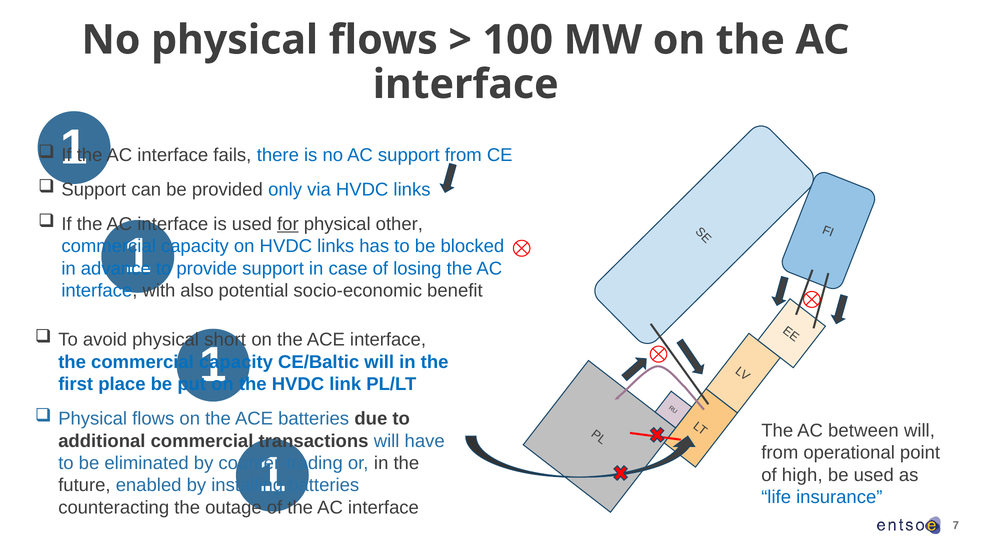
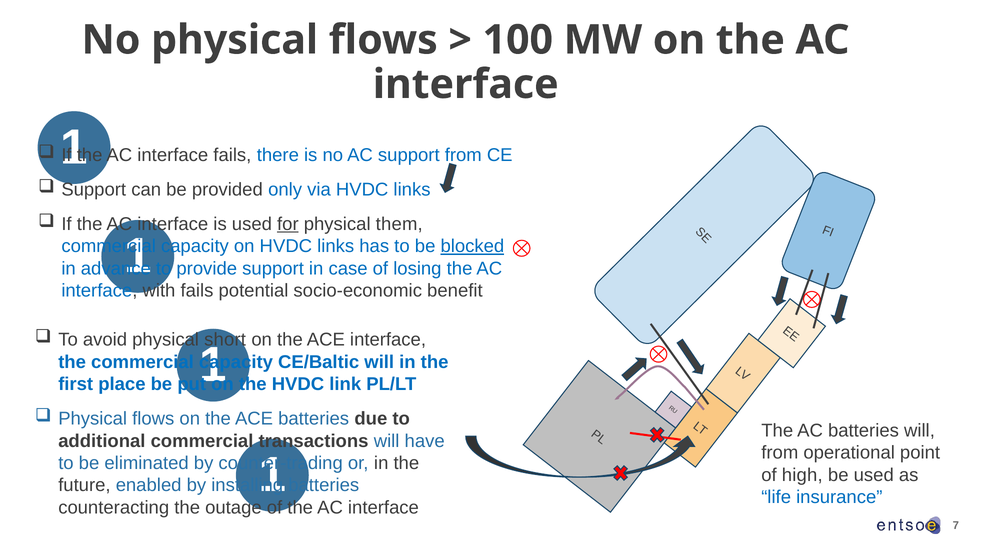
other: other -> them
blocked underline: none -> present
with also: also -> fails
AC between: between -> batteries
